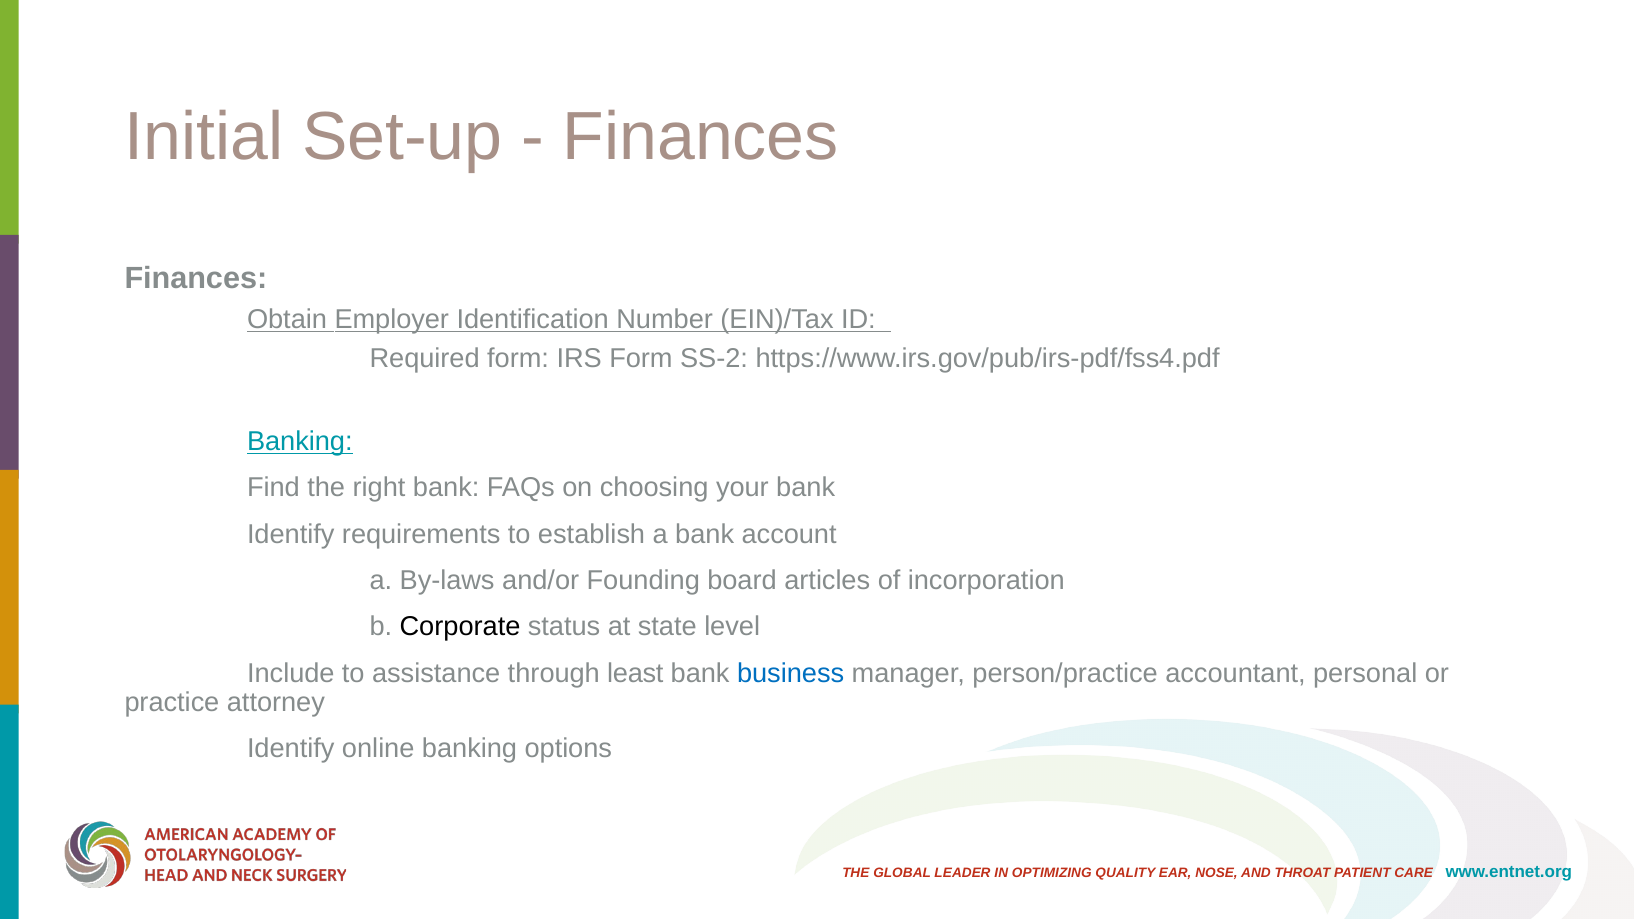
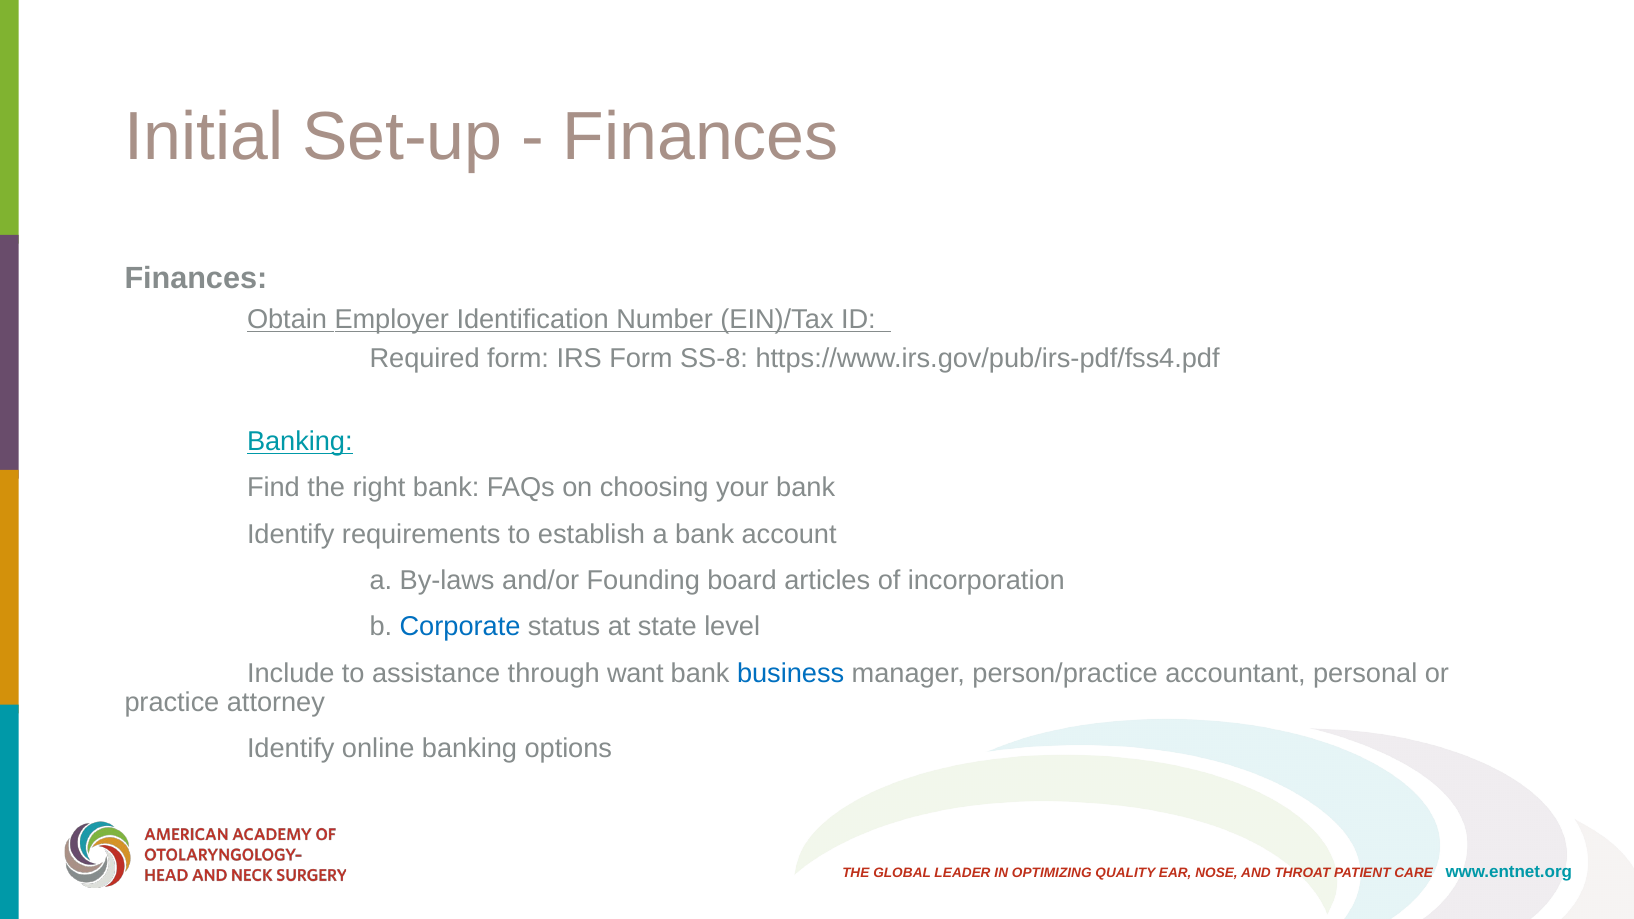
SS-2: SS-2 -> SS-8
Corporate colour: black -> blue
least: least -> want
